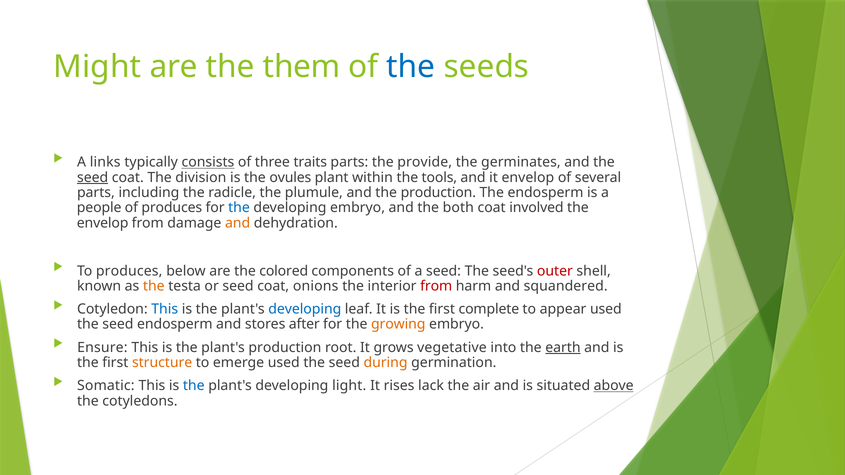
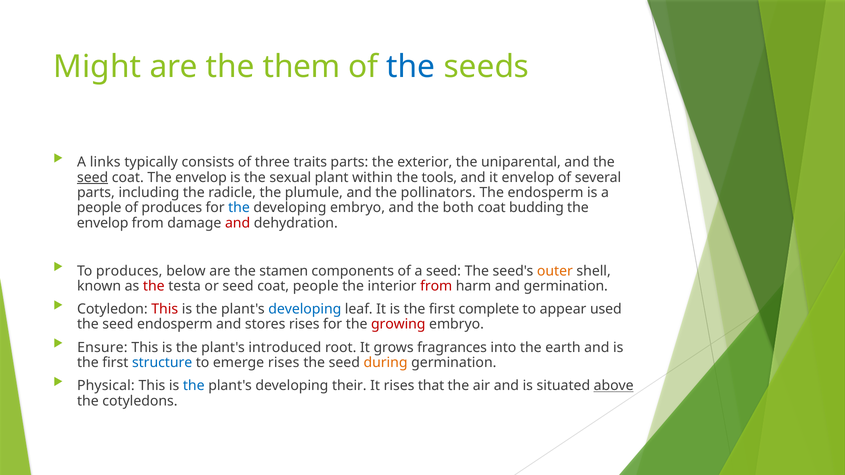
consists underline: present -> none
provide: provide -> exterior
germinates: germinates -> uniparental
coat The division: division -> envelop
ovules: ovules -> sexual
the production: production -> pollinators
involved: involved -> budding
and at (238, 223) colour: orange -> red
colored: colored -> stamen
outer colour: red -> orange
the at (154, 286) colour: orange -> red
coat onions: onions -> people
and squandered: squandered -> germination
This at (165, 309) colour: blue -> red
stores after: after -> rises
growing colour: orange -> red
plant's production: production -> introduced
vegetative: vegetative -> fragrances
earth underline: present -> none
structure colour: orange -> blue
emerge used: used -> rises
Somatic: Somatic -> Physical
light: light -> their
lack: lack -> that
